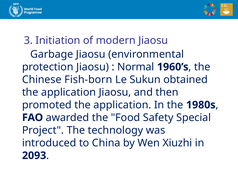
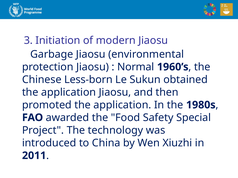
Fish-born: Fish-born -> Less-born
2093: 2093 -> 2011
